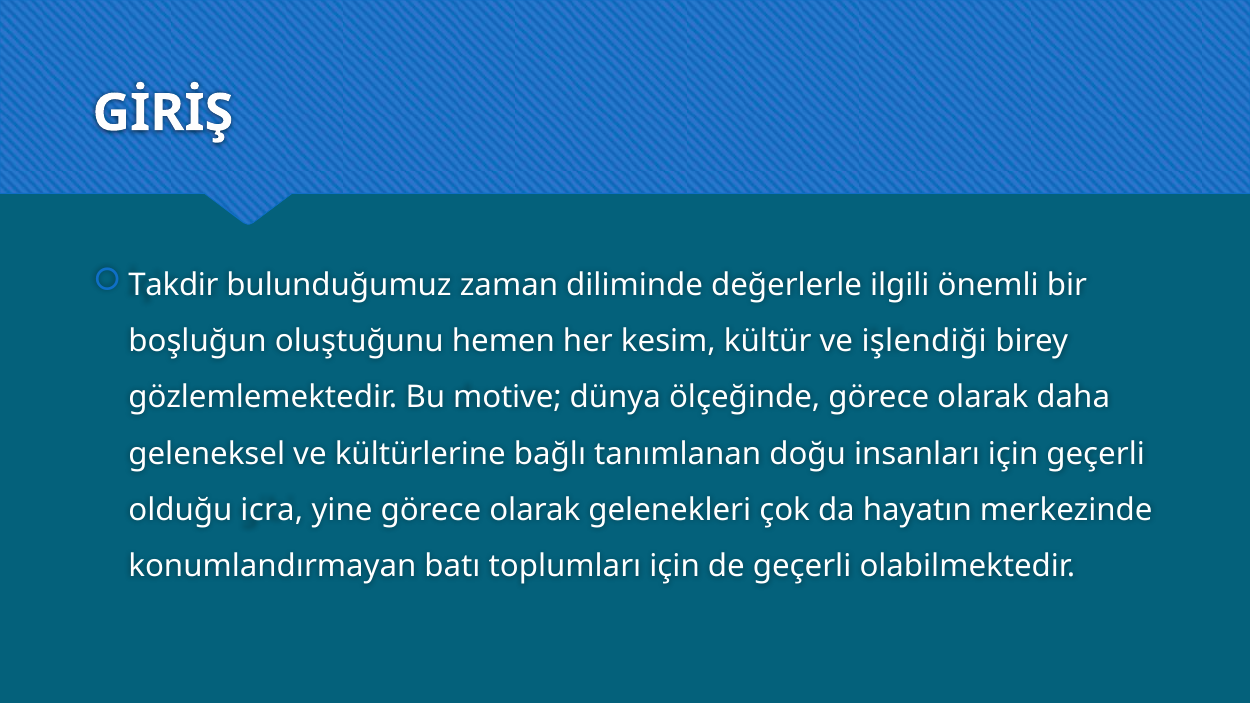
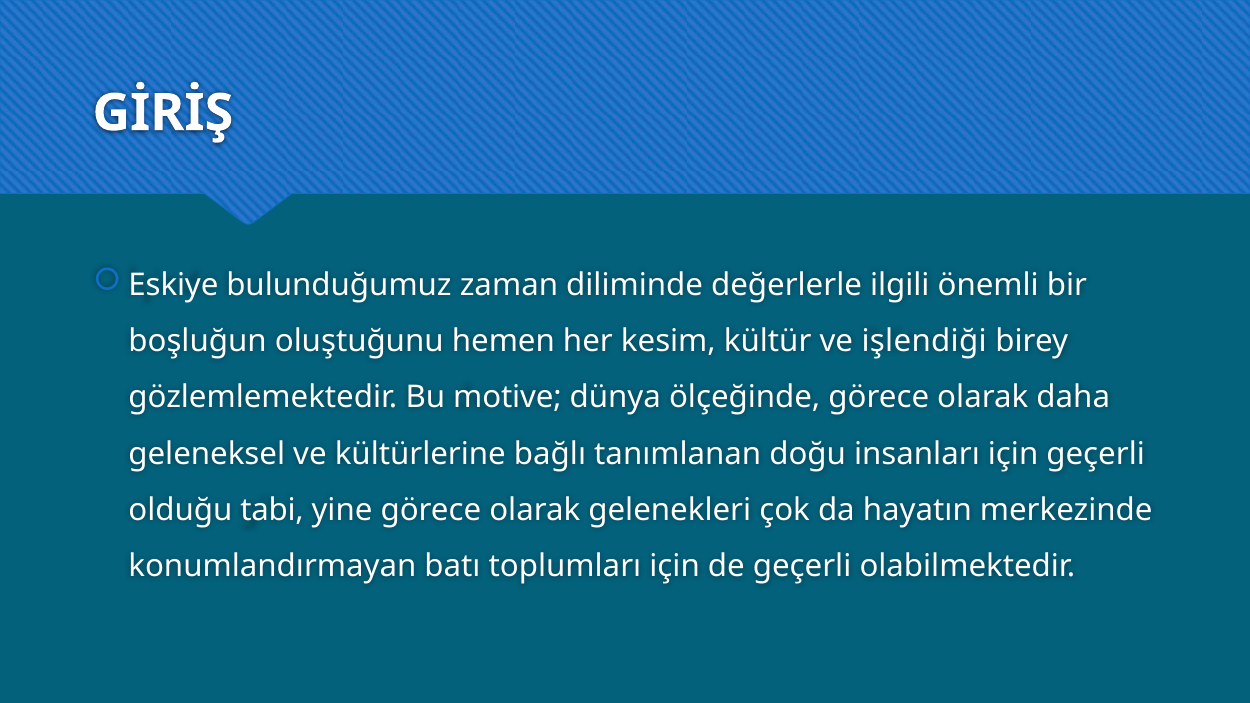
Takdir: Takdir -> Eskiye
icra: icra -> tabi
